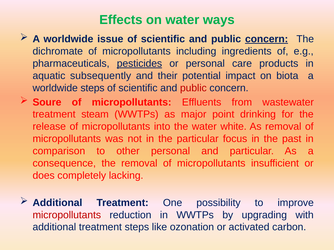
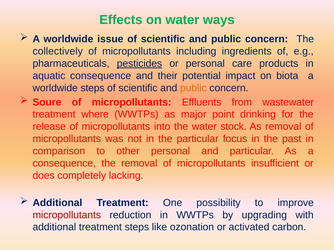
concern at (267, 39) underline: present -> none
dichromate: dichromate -> collectively
aquatic subsequently: subsequently -> consequence
public at (193, 88) colour: red -> orange
steam: steam -> where
white: white -> stock
